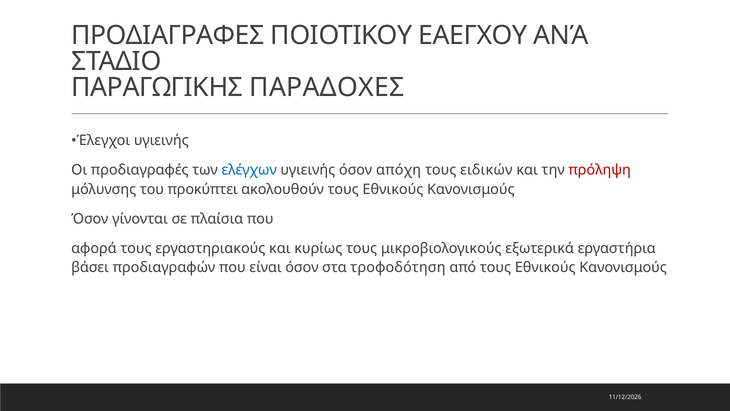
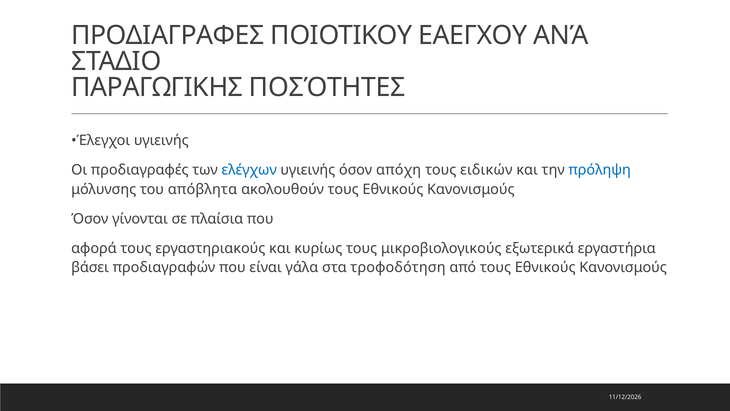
ΠΑΡΑΔΟΧΕΣ: ΠΑΡΑΔΟΧΕΣ -> ΠΟΣΌΤΗΤΕΣ
πρόληψη colour: red -> blue
προκύπτει: προκύπτει -> απόβλητα
είναι όσον: όσον -> γάλα
